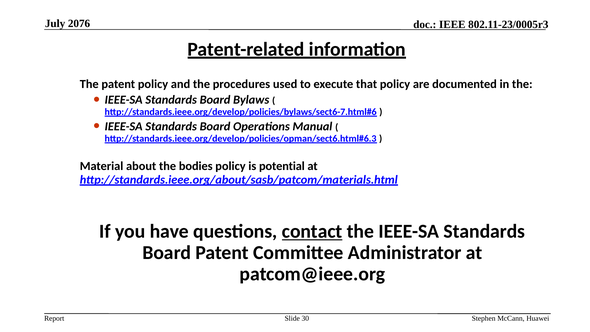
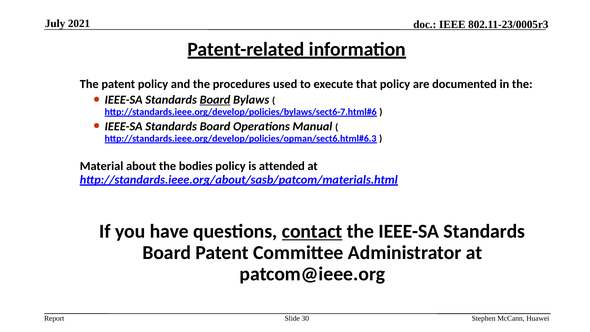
2076: 2076 -> 2021
Board at (215, 100) underline: none -> present
potential: potential -> attended
